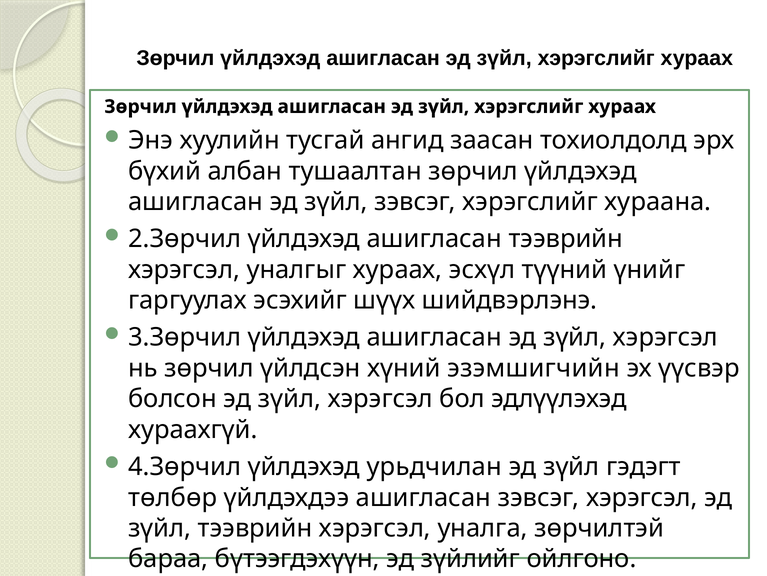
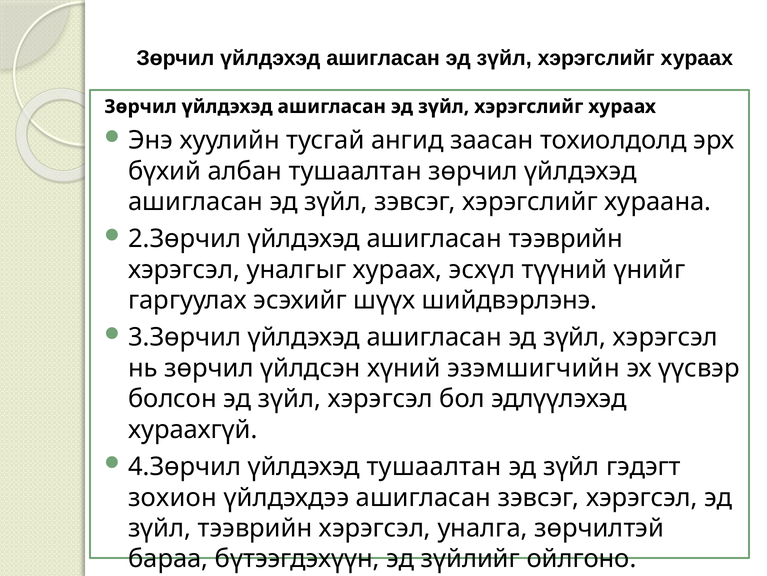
үйлдэхэд урьдчилан: урьдчилан -> тушаалтан
төлбөр: төлбөр -> зохион
